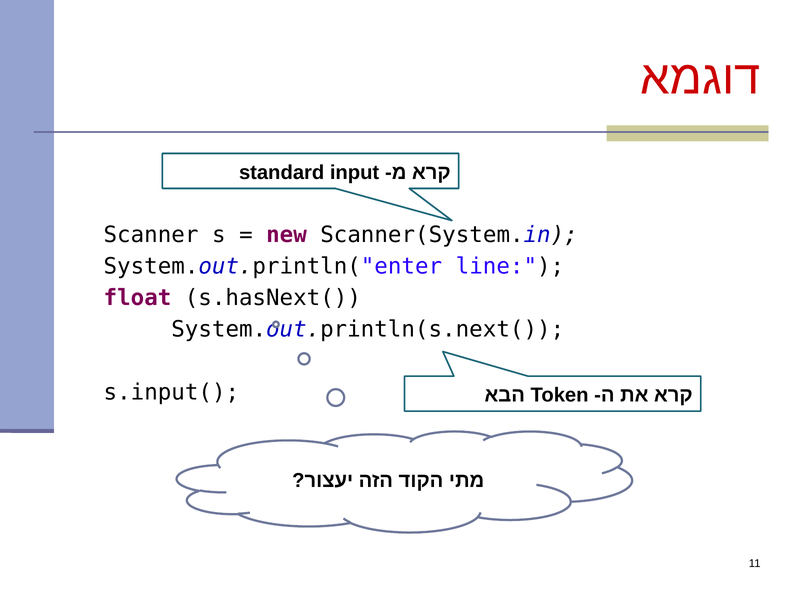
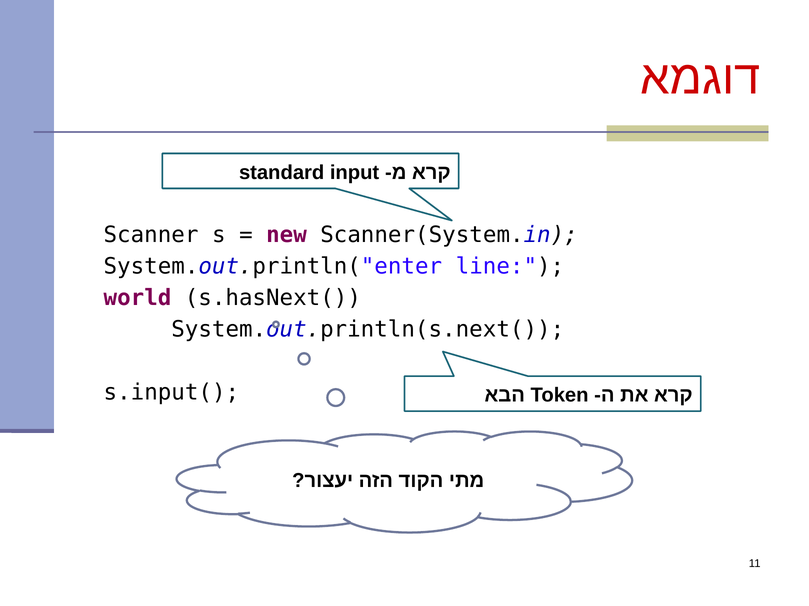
float: float -> world
